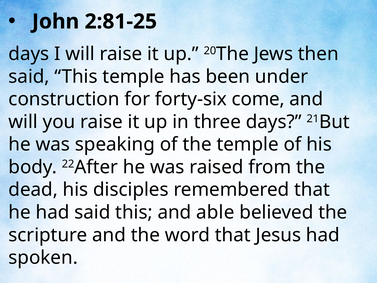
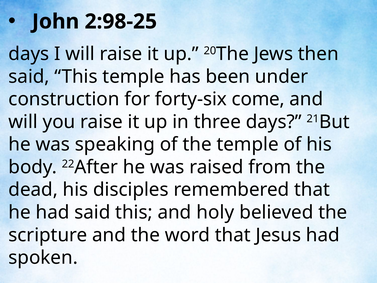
2:81-25: 2:81-25 -> 2:98-25
able: able -> holy
